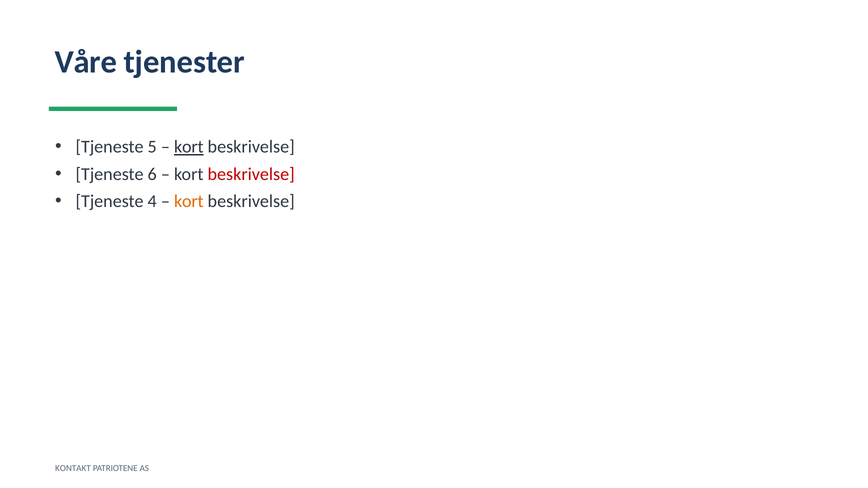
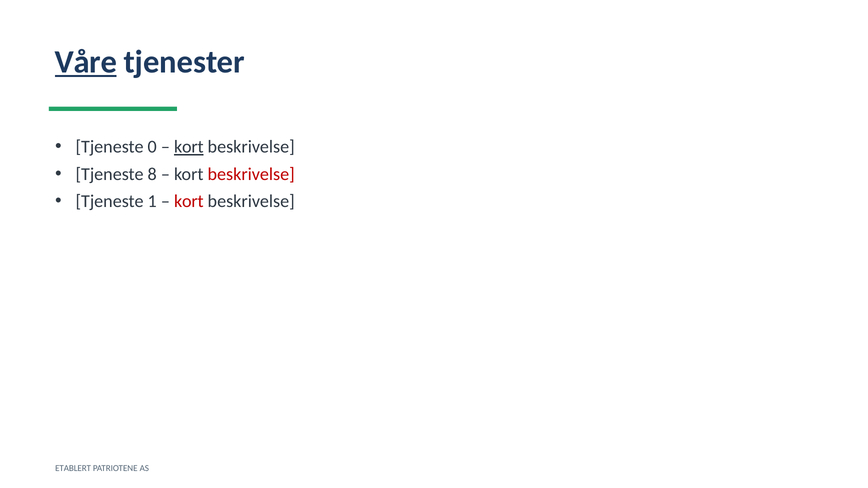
Våre underline: none -> present
5: 5 -> 0
6: 6 -> 8
4: 4 -> 1
kort at (189, 201) colour: orange -> red
KONTAKT: KONTAKT -> ETABLERT
